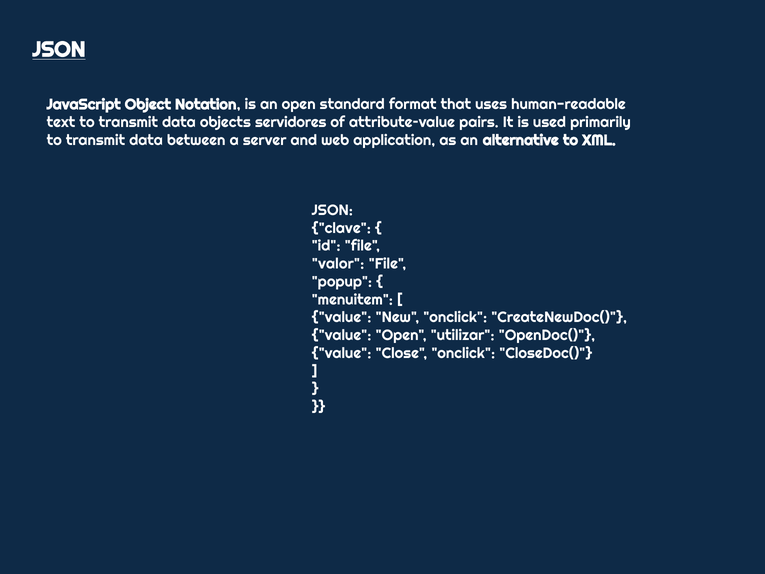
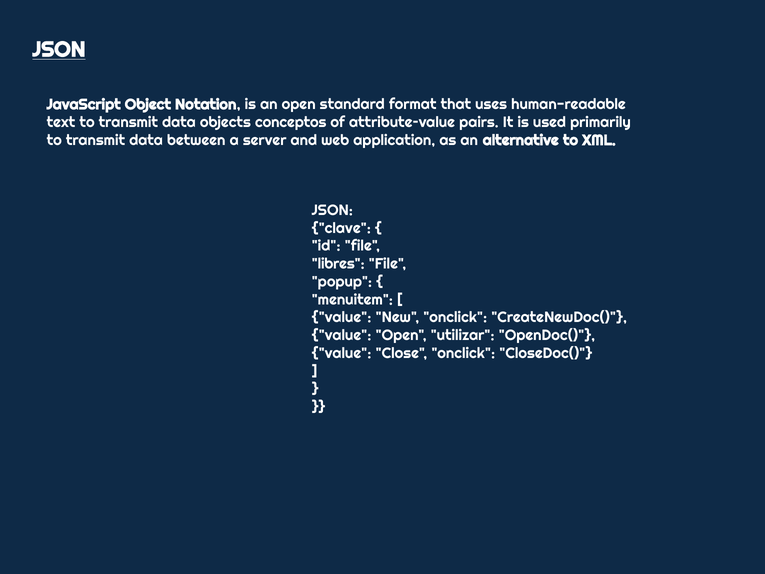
servidores: servidores -> conceptos
valor: valor -> libres
